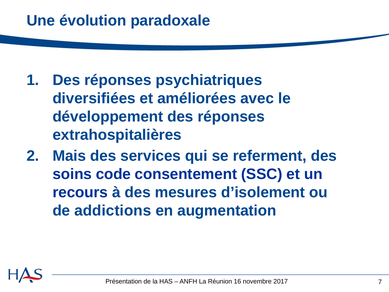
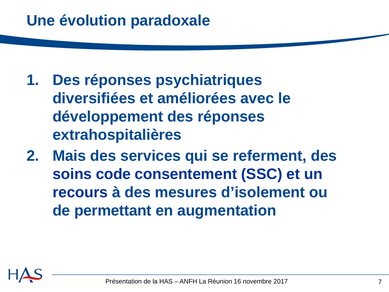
addictions: addictions -> permettant
